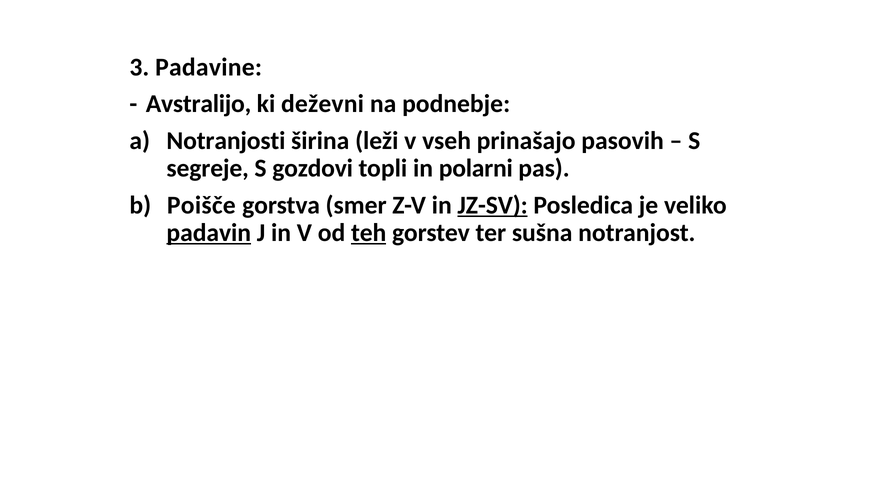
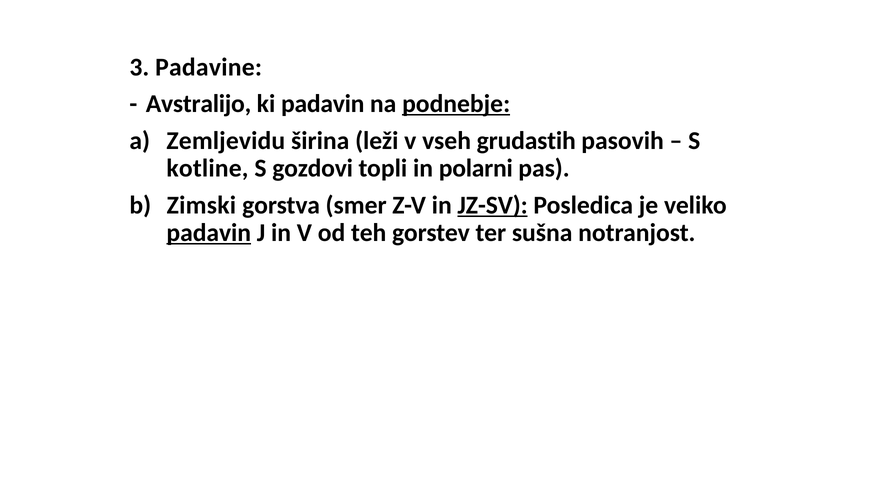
ki deževni: deževni -> padavin
podnebje underline: none -> present
Notranjosti: Notranjosti -> Zemljevidu
prinašajo: prinašajo -> grudastih
segreje: segreje -> kotline
Poišče: Poišče -> Zimski
teh underline: present -> none
